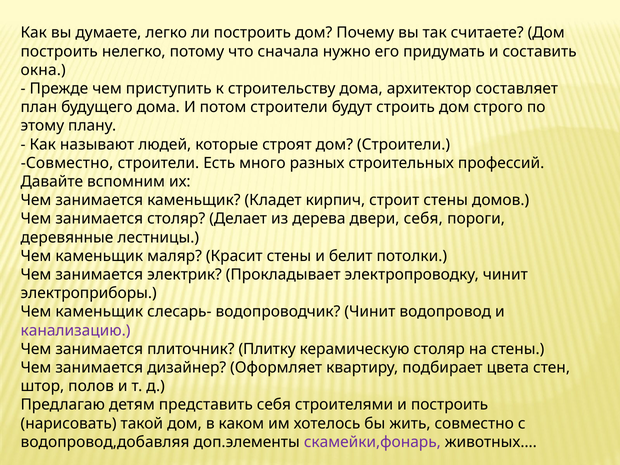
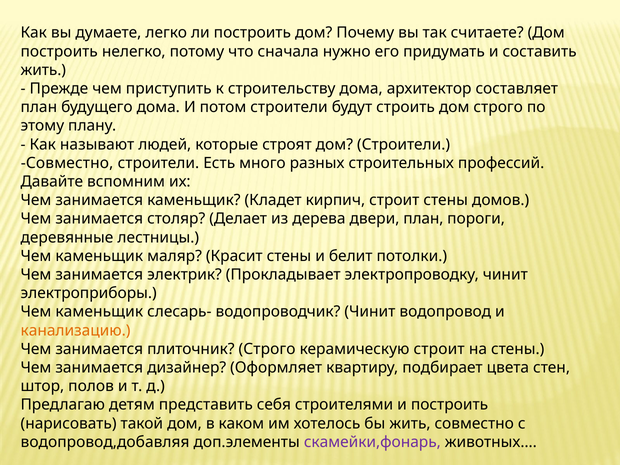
окна at (43, 70): окна -> жить
двери себя: себя -> план
канализацию colour: purple -> orange
плиточник Плитку: Плитку -> Строго
керамическую столяр: столяр -> строит
